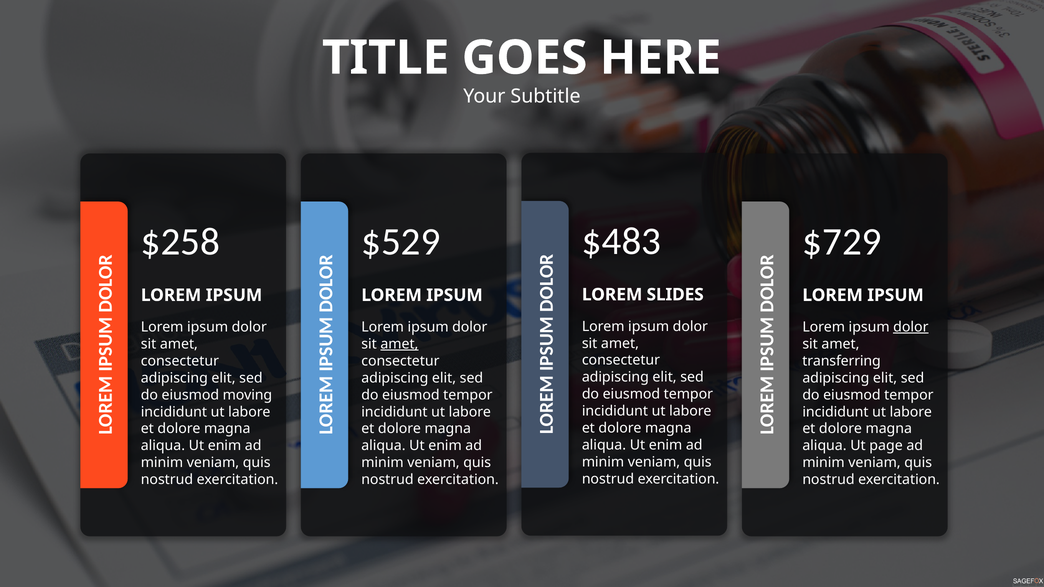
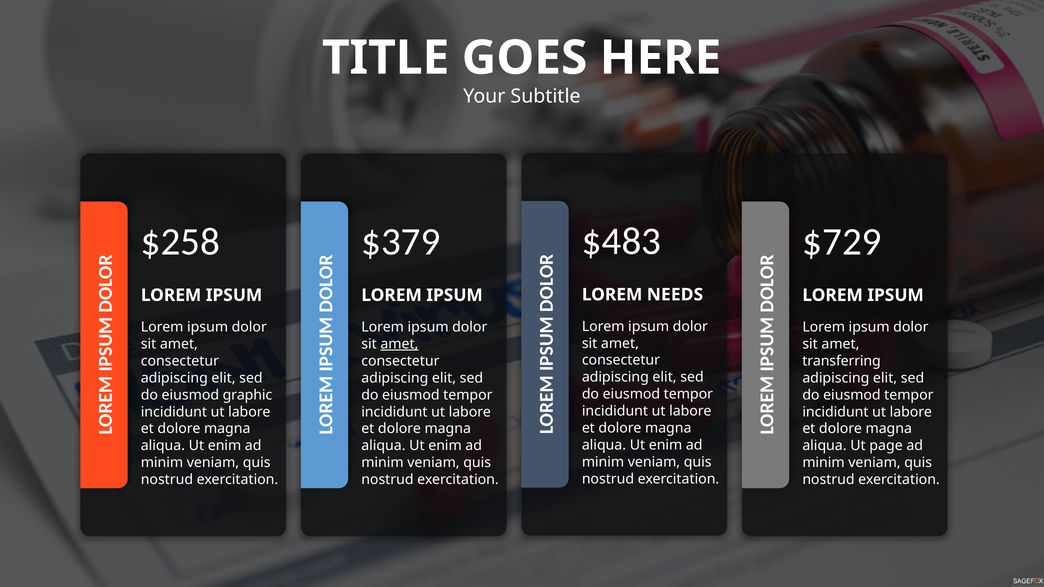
$529: $529 -> $379
SLIDES: SLIDES -> NEEDS
dolor at (911, 327) underline: present -> none
moving: moving -> graphic
